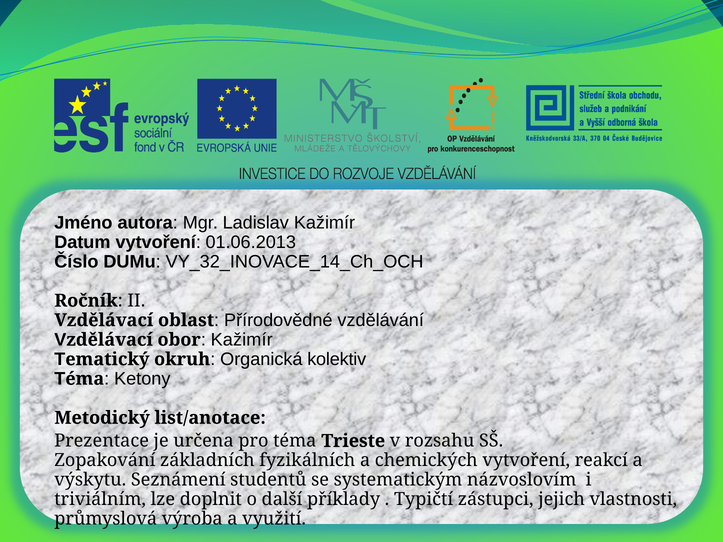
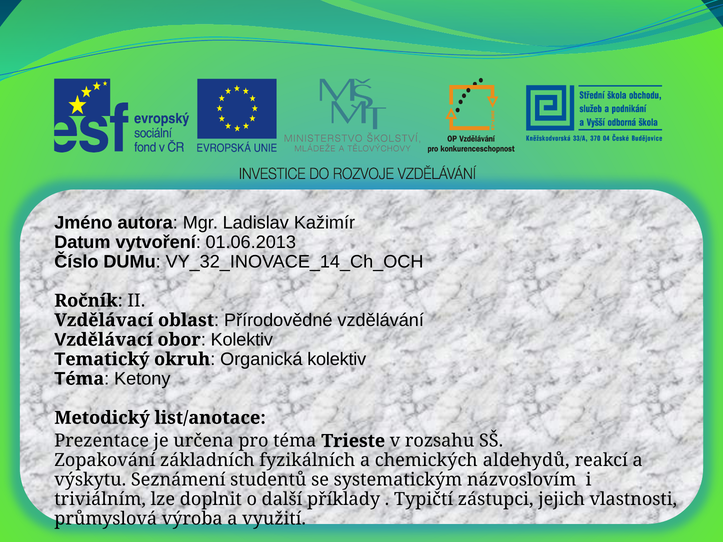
Kažimír at (242, 340): Kažimír -> Kolektiv
chemických vytvoření: vytvoření -> aldehydů
